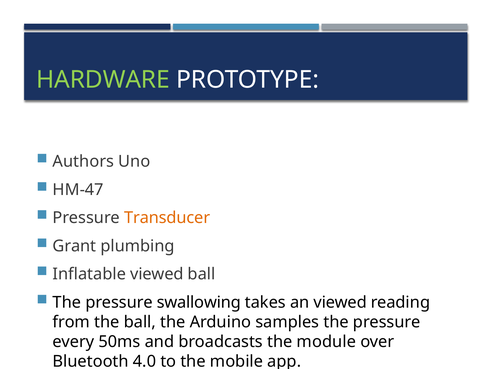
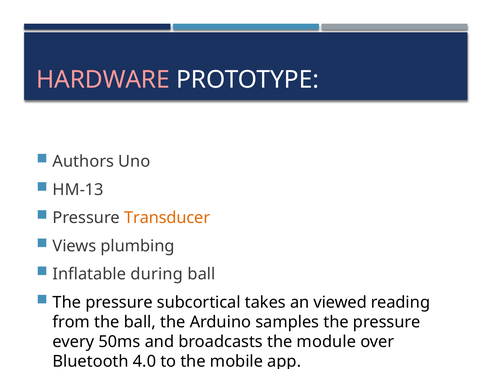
HARDWARE colour: light green -> pink
HM-47: HM-47 -> HM-13
Grant: Grant -> Views
Inflatable viewed: viewed -> during
swallowing: swallowing -> subcortical
